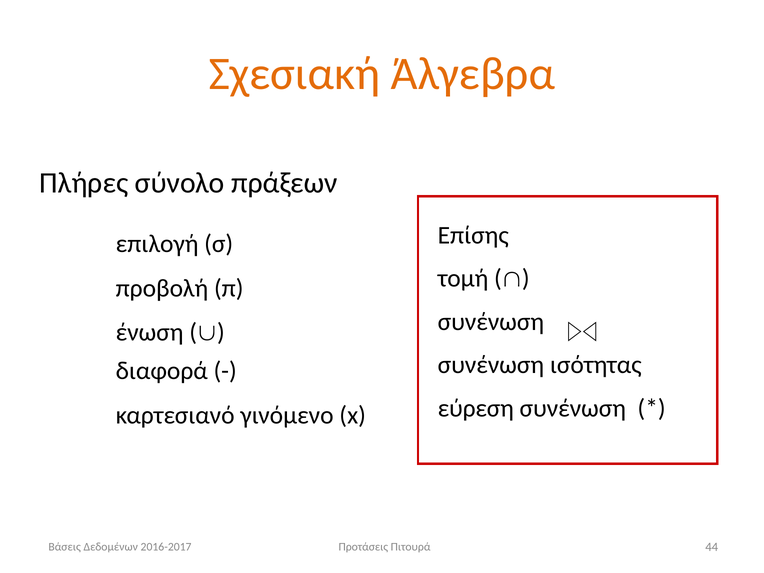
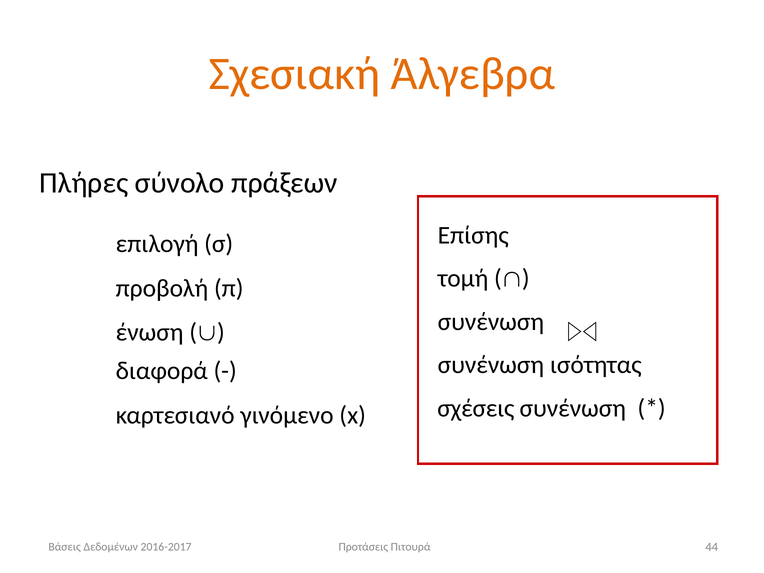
εύρεση: εύρεση -> σχέσεις
